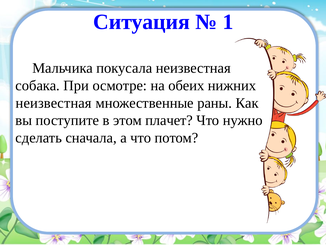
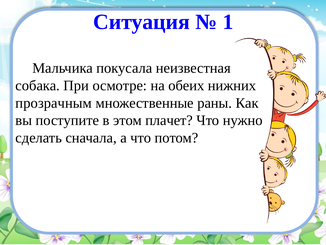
неизвестная at (54, 103): неизвестная -> прозрачным
